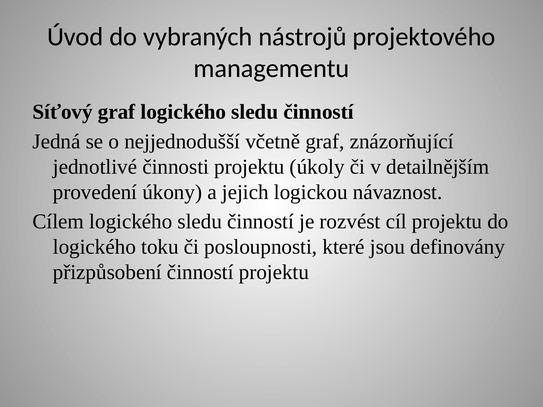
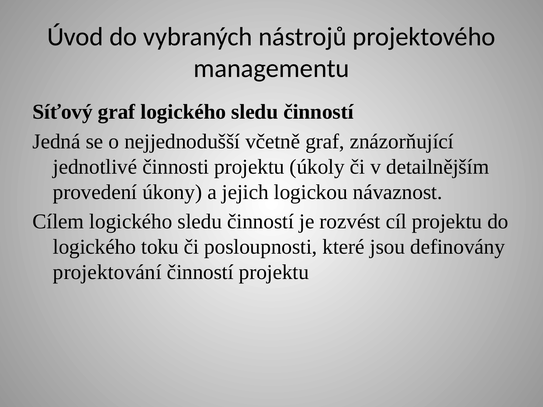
přizpůsobení: přizpůsobení -> projektování
